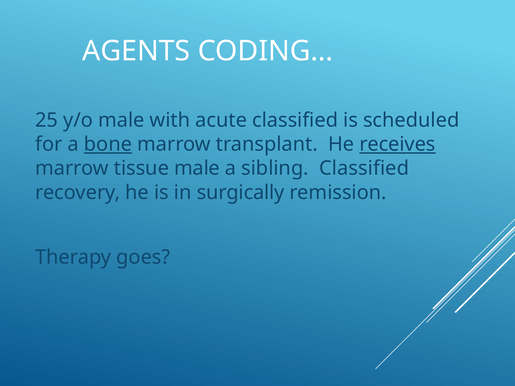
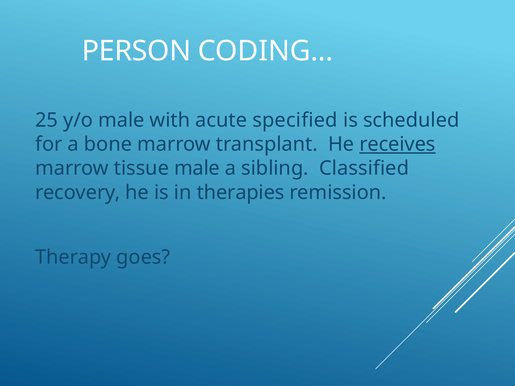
AGENTS: AGENTS -> PERSON
acute classified: classified -> specified
bone underline: present -> none
surgically: surgically -> therapies
